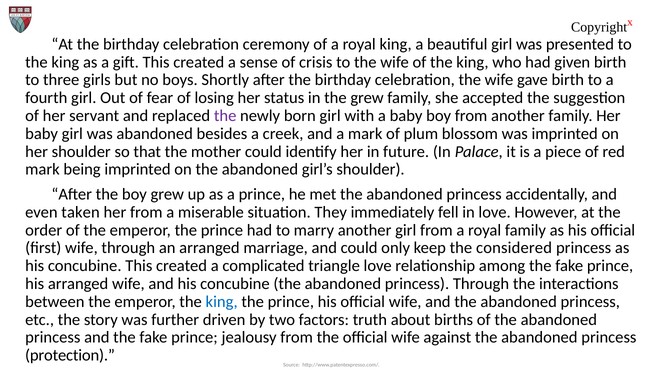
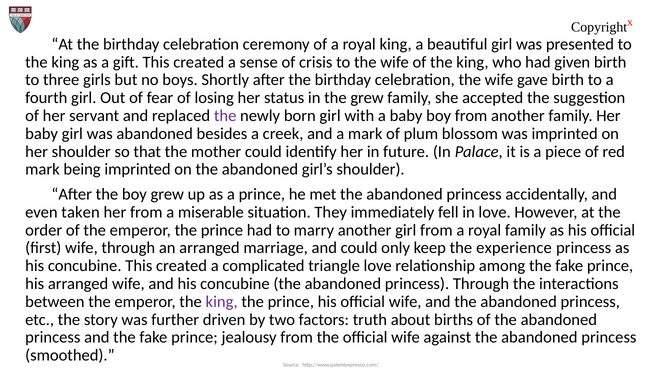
considered: considered -> experience
king at (222, 302) colour: blue -> purple
protection: protection -> smoothed
